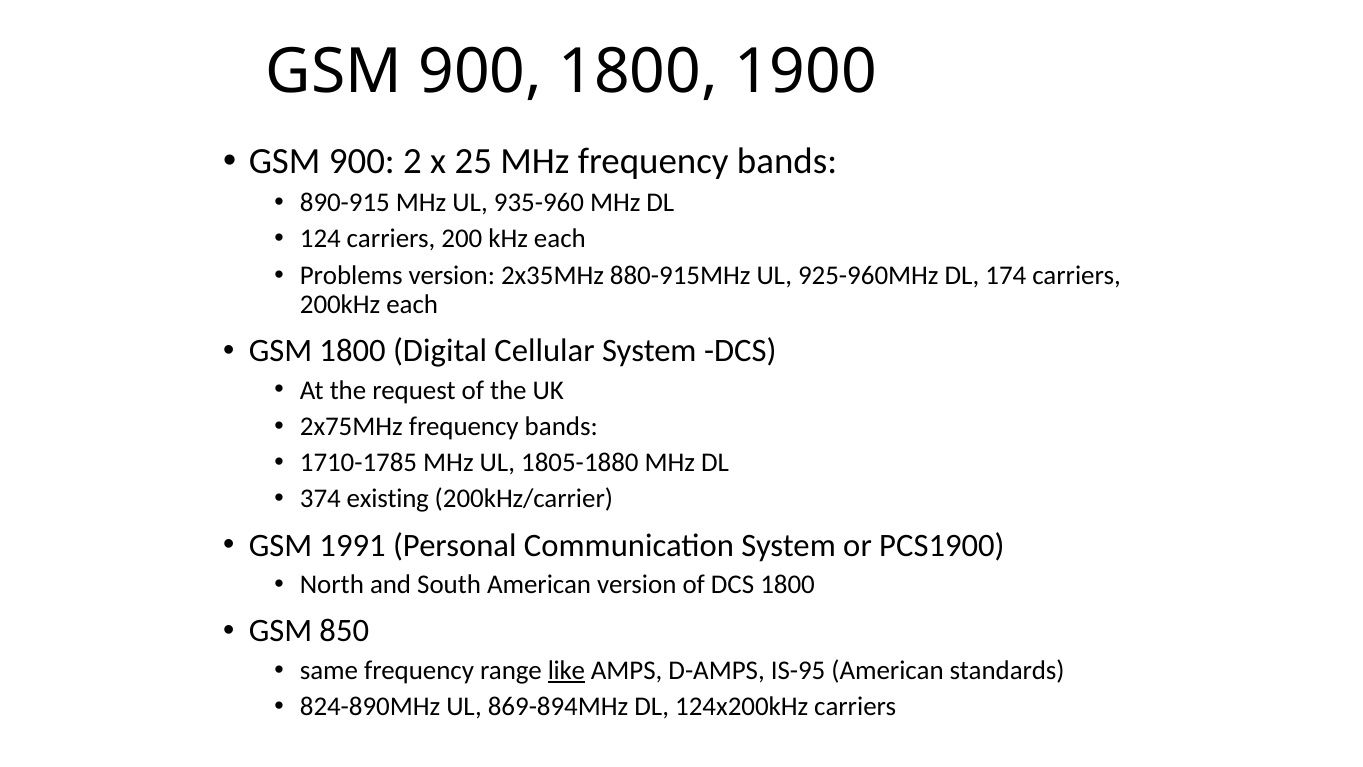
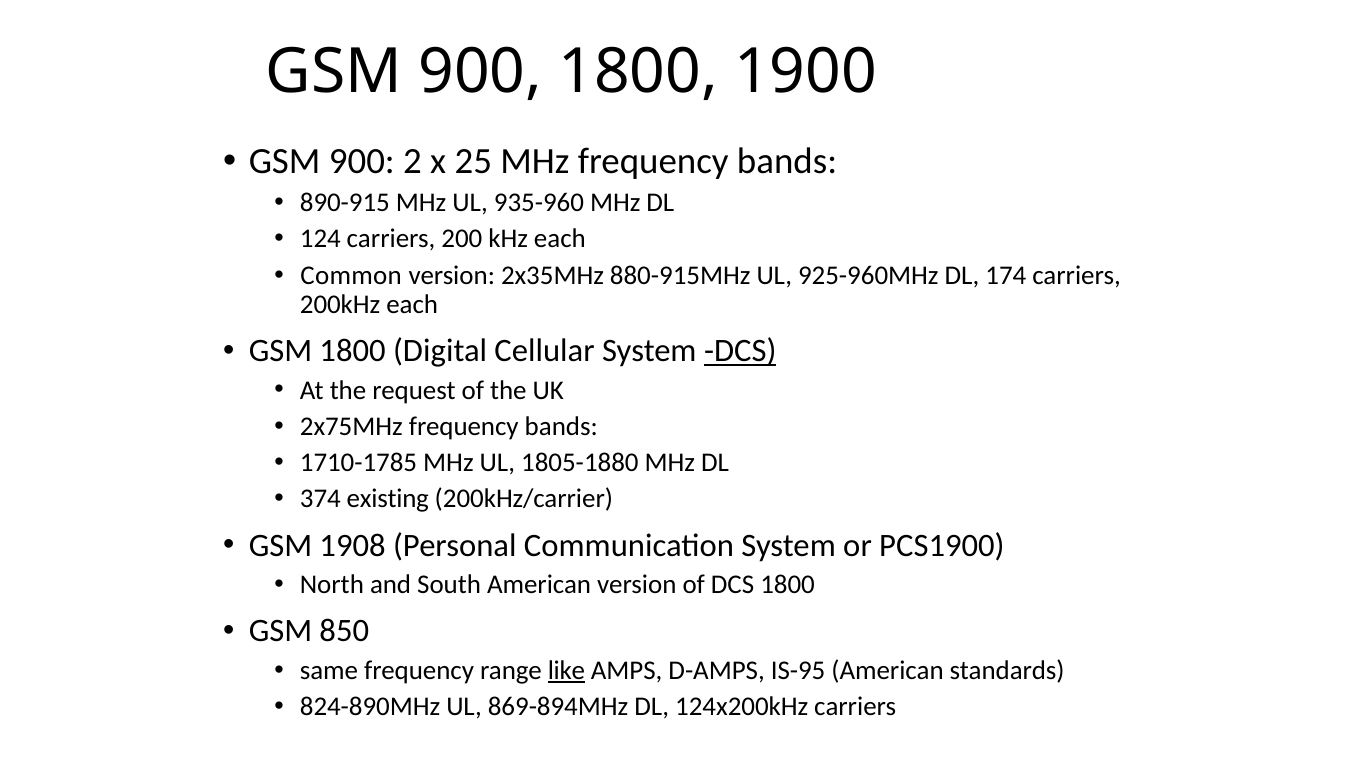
Problems: Problems -> Common
DCS at (740, 351) underline: none -> present
1991: 1991 -> 1908
